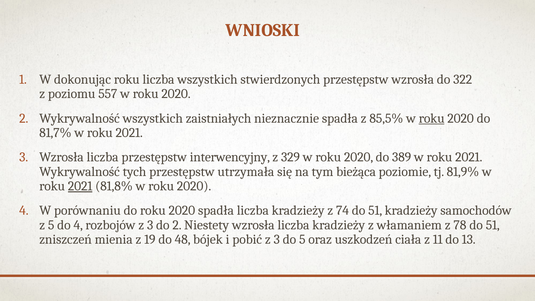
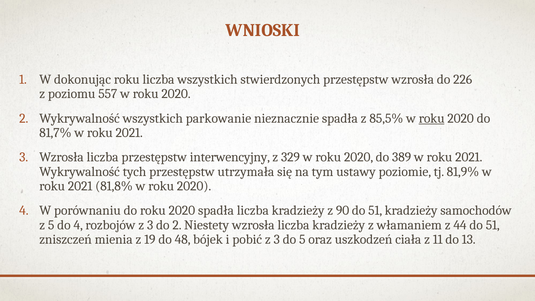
322: 322 -> 226
zaistniałych: zaistniałych -> parkowanie
bieżąca: bieżąca -> ustawy
2021 at (80, 186) underline: present -> none
74: 74 -> 90
78: 78 -> 44
